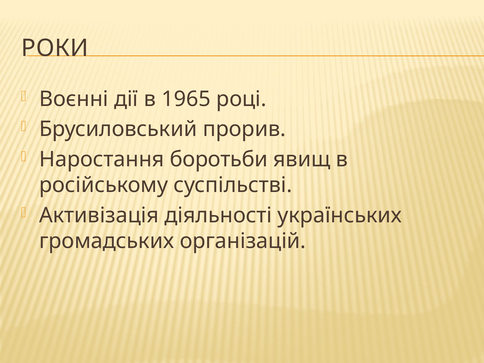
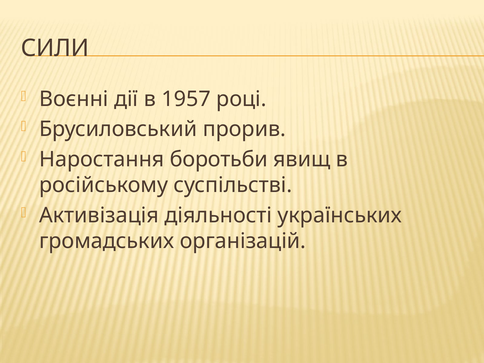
РОКИ: РОКИ -> СИЛИ
1965: 1965 -> 1957
